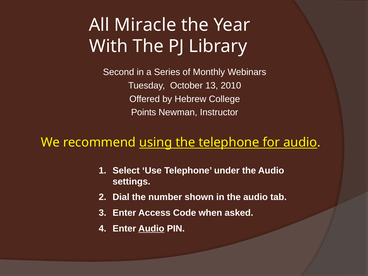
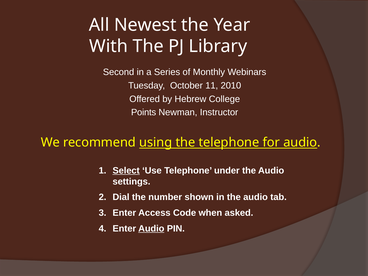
Miracle: Miracle -> Newest
13: 13 -> 11
Select underline: none -> present
